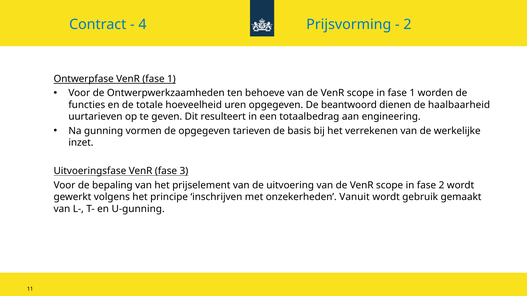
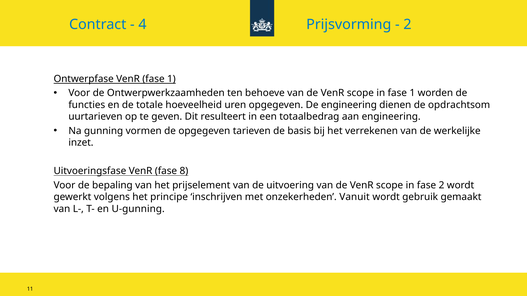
De beantwoord: beantwoord -> engineering
haalbaarheid: haalbaarheid -> opdrachtsom
3: 3 -> 8
